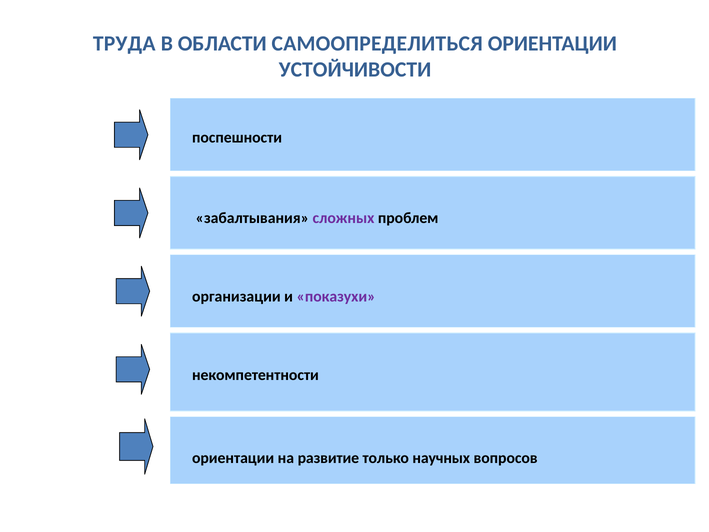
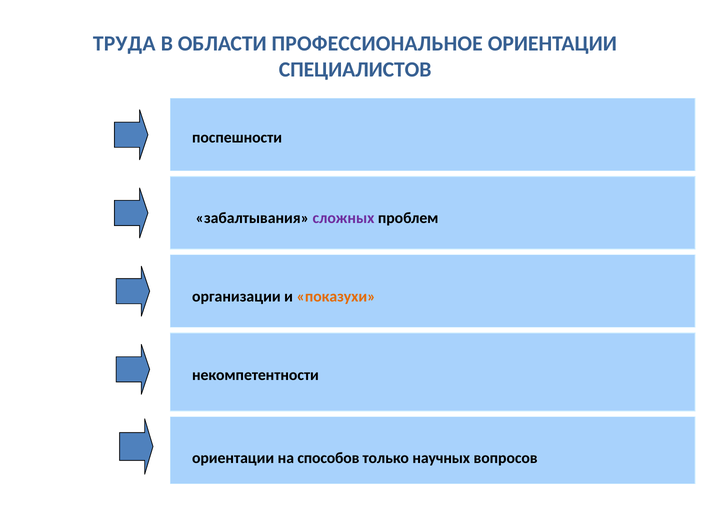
САМООПРЕДЕЛИТЬСЯ: САМООПРЕДЕЛИТЬСЯ -> ПРОФЕССИОНАЛЬНОЕ
УСТОЙЧИВОСТИ: УСТОЙЧИВОСТИ -> СПЕЦИАЛИСТОВ
показухи colour: purple -> orange
развитие: развитие -> способов
